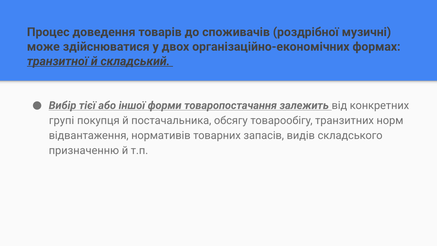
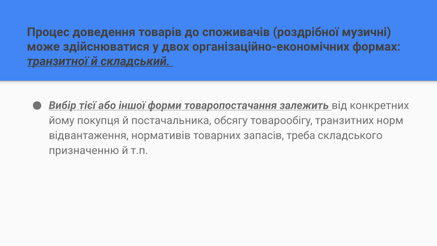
групі: групі -> йому
видів: видів -> треба
